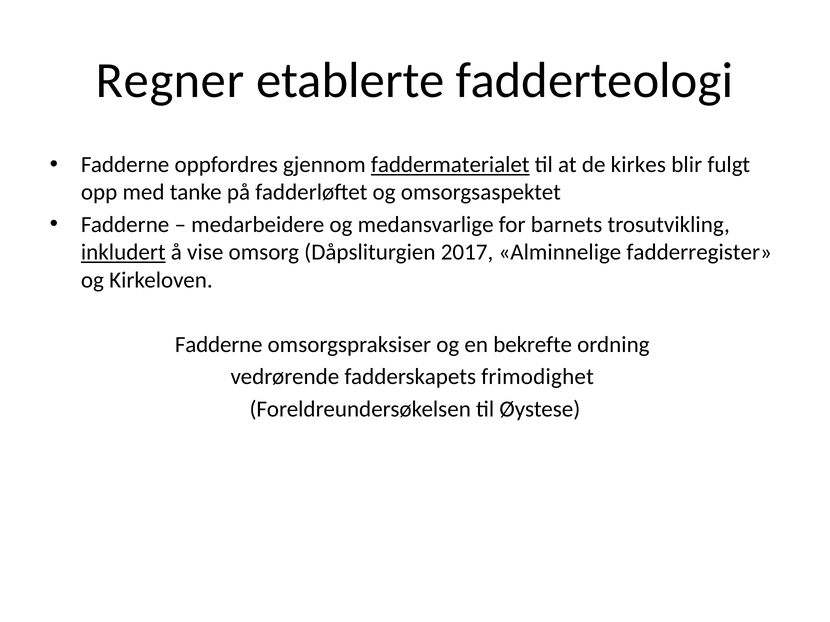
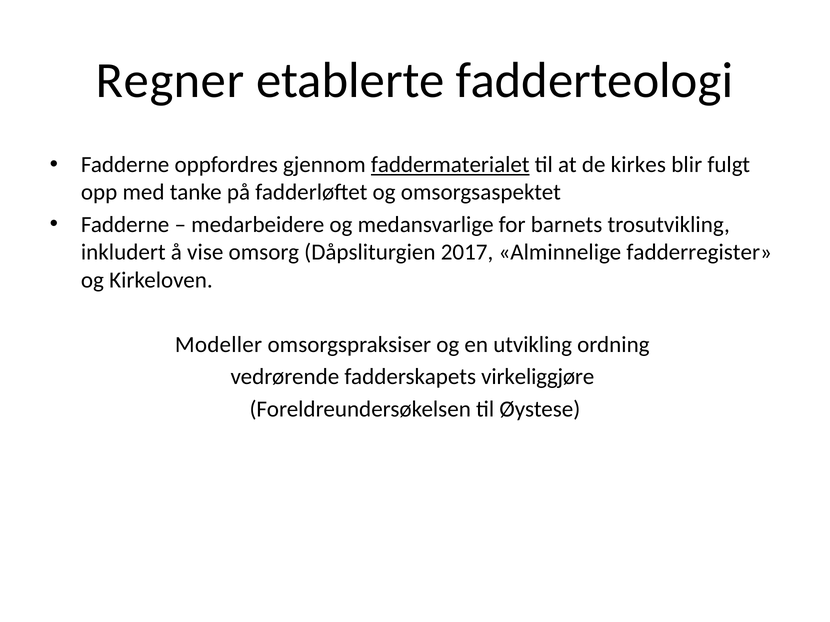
inkludert underline: present -> none
Fadderne at (219, 345): Fadderne -> Modeller
bekrefte: bekrefte -> utvikling
frimodighet: frimodighet -> virkeliggjøre
